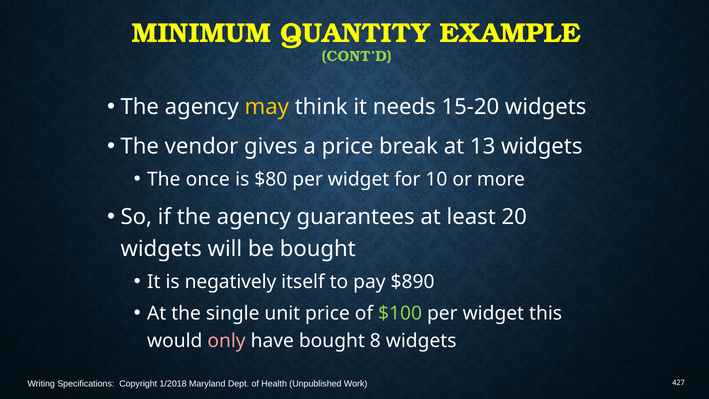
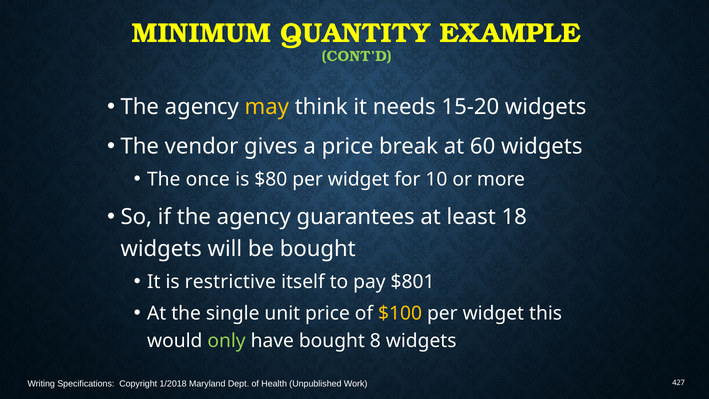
13: 13 -> 60
20: 20 -> 18
negatively: negatively -> restrictive
$890: $890 -> $801
$100 colour: light green -> yellow
only colour: pink -> light green
